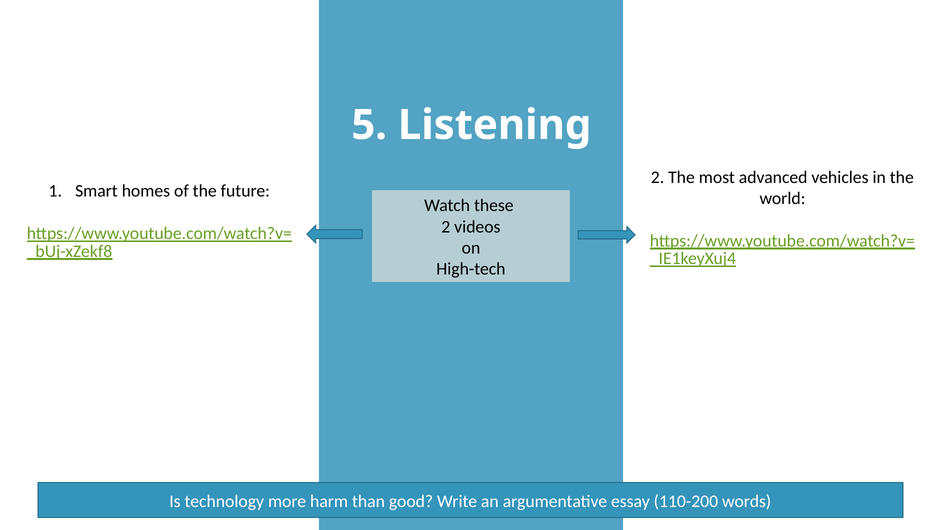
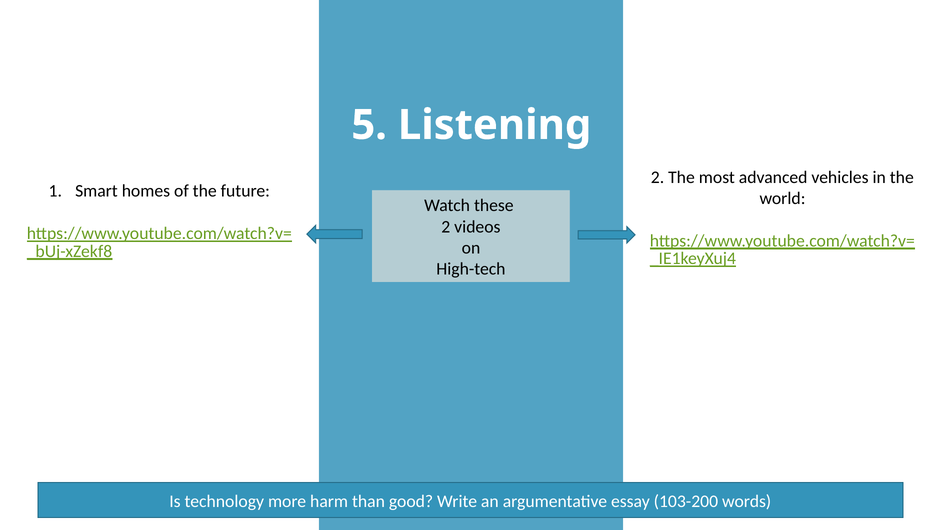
110-200: 110-200 -> 103-200
